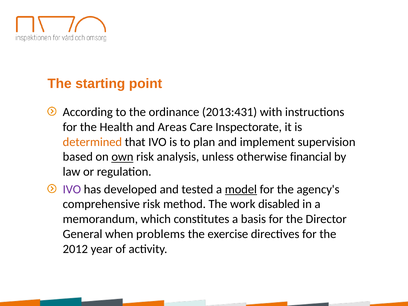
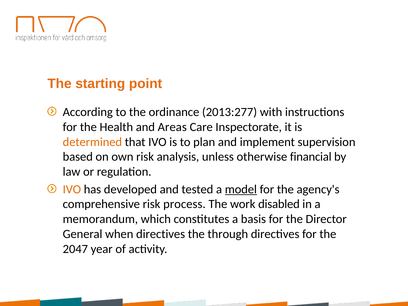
2013:431: 2013:431 -> 2013:277
own underline: present -> none
IVO at (72, 189) colour: purple -> orange
method: method -> process
when problems: problems -> directives
exercise: exercise -> through
2012: 2012 -> 2047
